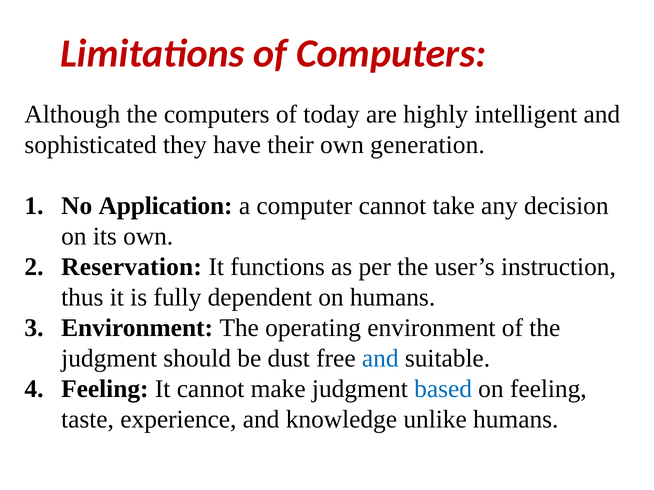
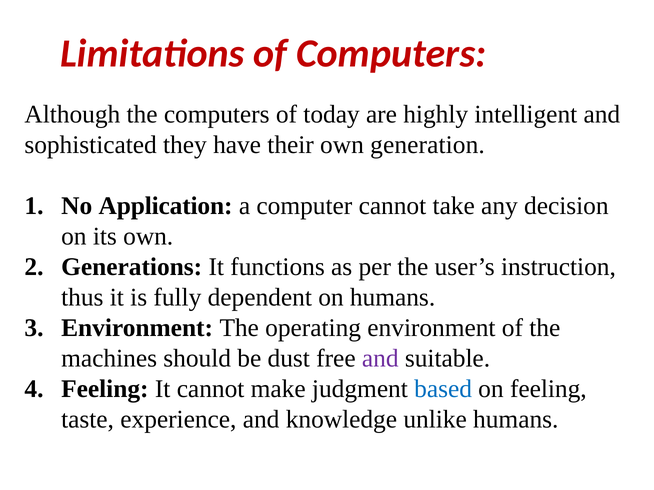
Reservation: Reservation -> Generations
judgment at (109, 359): judgment -> machines
and at (380, 359) colour: blue -> purple
